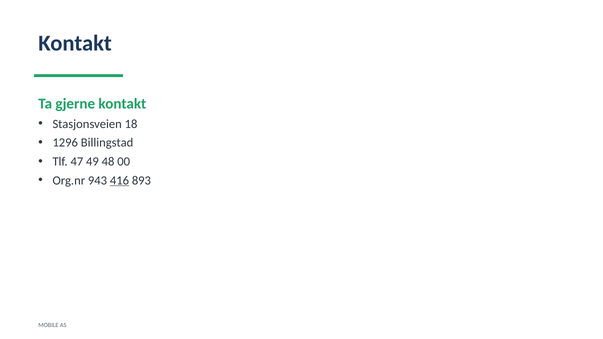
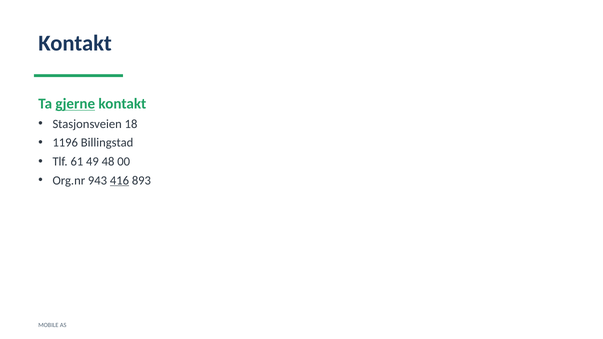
gjerne underline: none -> present
1296: 1296 -> 1196
47: 47 -> 61
